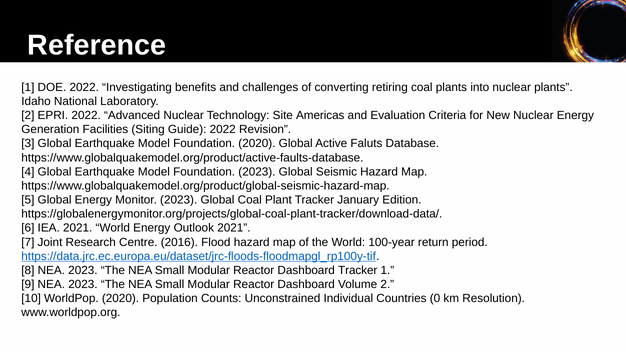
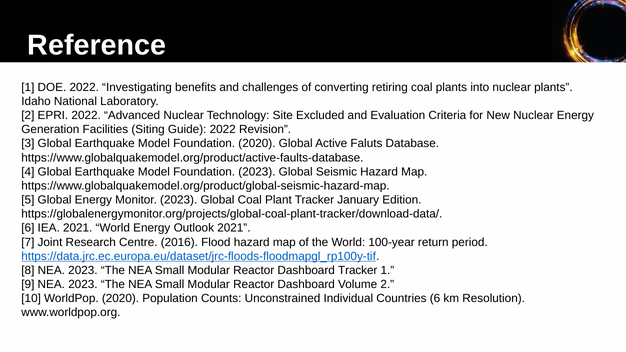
Americas: Americas -> Excluded
Countries 0: 0 -> 6
